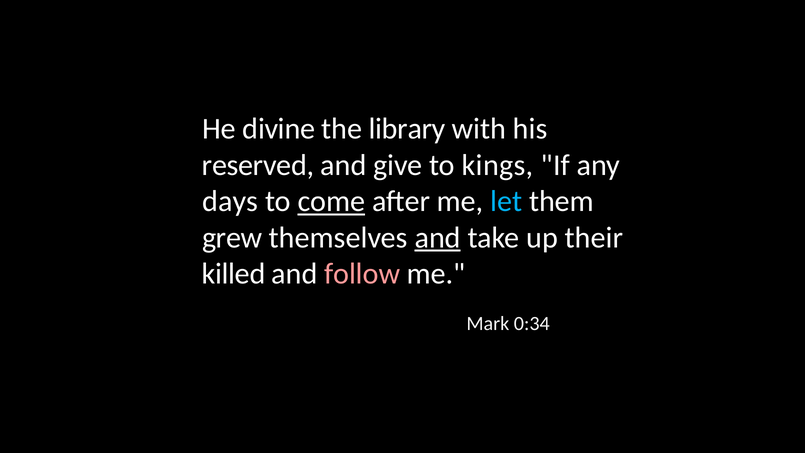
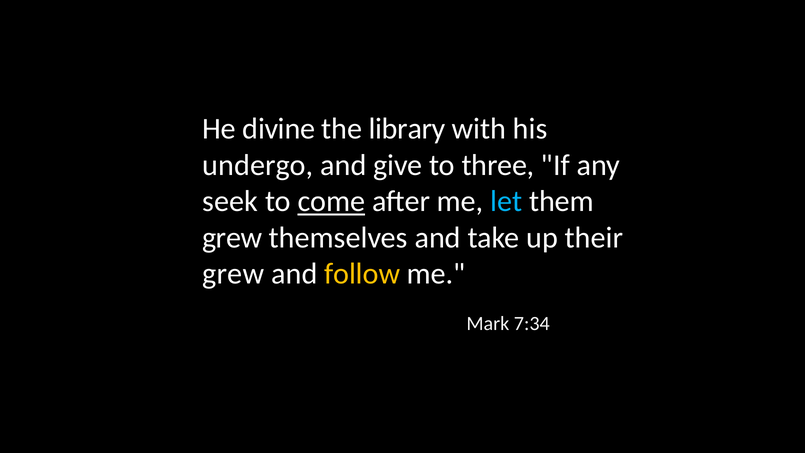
reserved: reserved -> undergo
kings: kings -> three
days: days -> seek
and at (438, 238) underline: present -> none
killed at (234, 274): killed -> grew
follow colour: pink -> yellow
0:34: 0:34 -> 7:34
